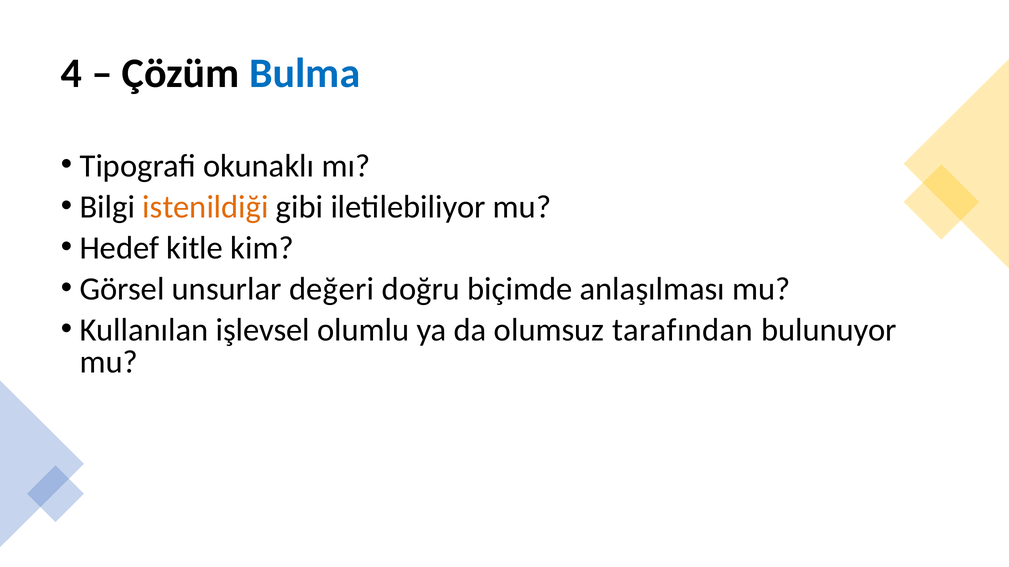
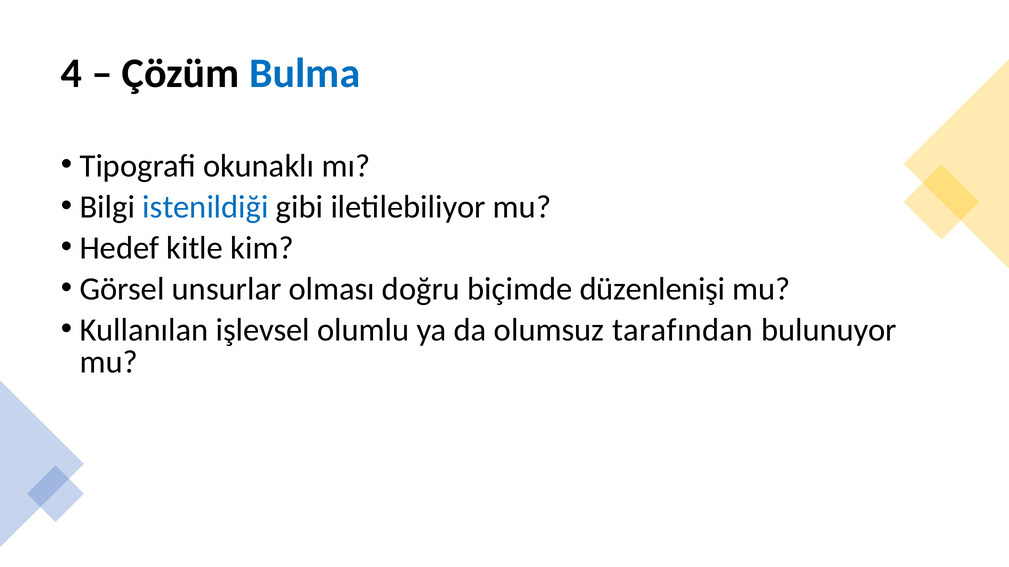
istenildiği colour: orange -> blue
değeri: değeri -> olması
anlaşılması: anlaşılması -> düzenlenişi
